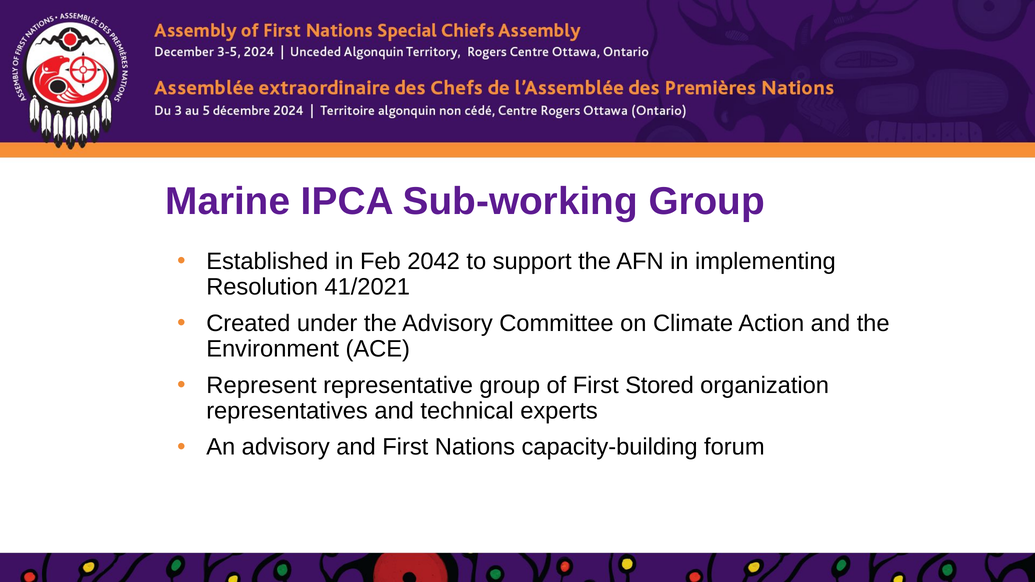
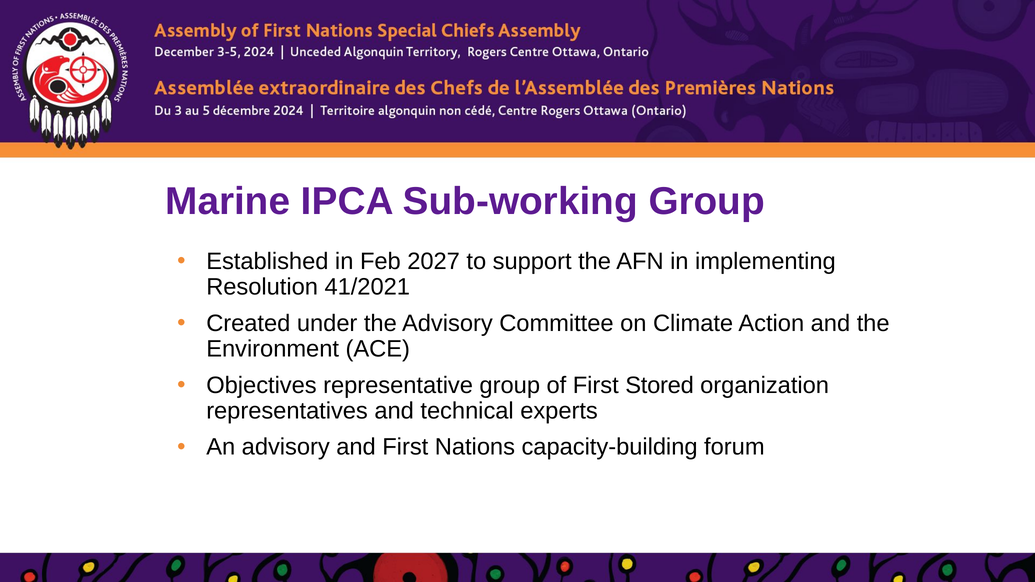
2042: 2042 -> 2027
Represent: Represent -> Objectives
